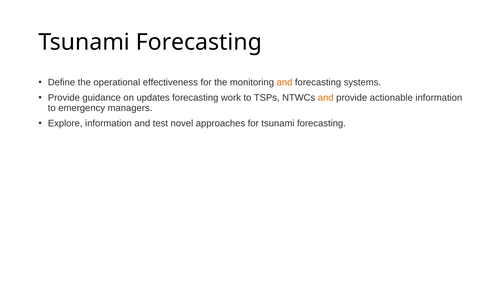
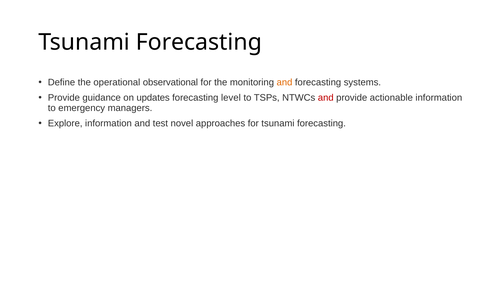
effectiveness: effectiveness -> observational
work: work -> level
and at (326, 98) colour: orange -> red
